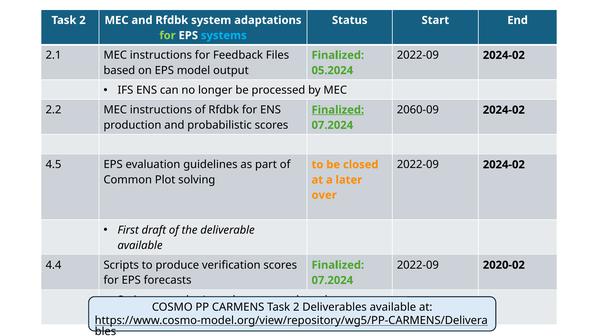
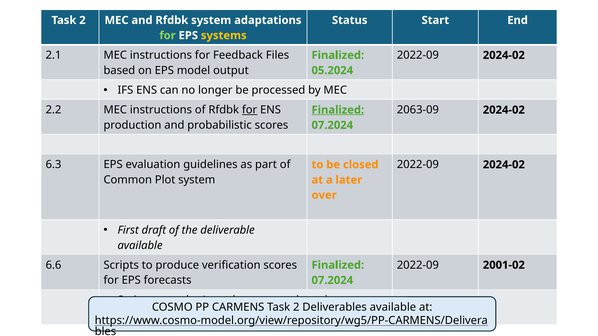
systems colour: light blue -> yellow
for at (250, 110) underline: none -> present
2060-09: 2060-09 -> 2063-09
4.5: 4.5 -> 6.3
Plot solving: solving -> system
4.4: 4.4 -> 6.6
2020-02: 2020-02 -> 2001-02
